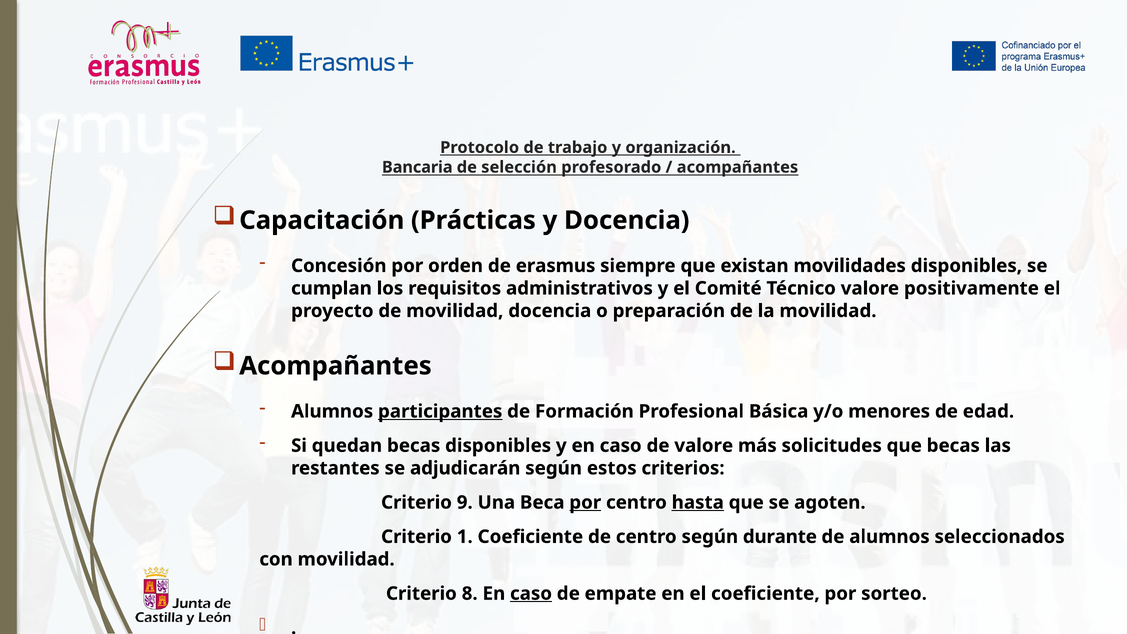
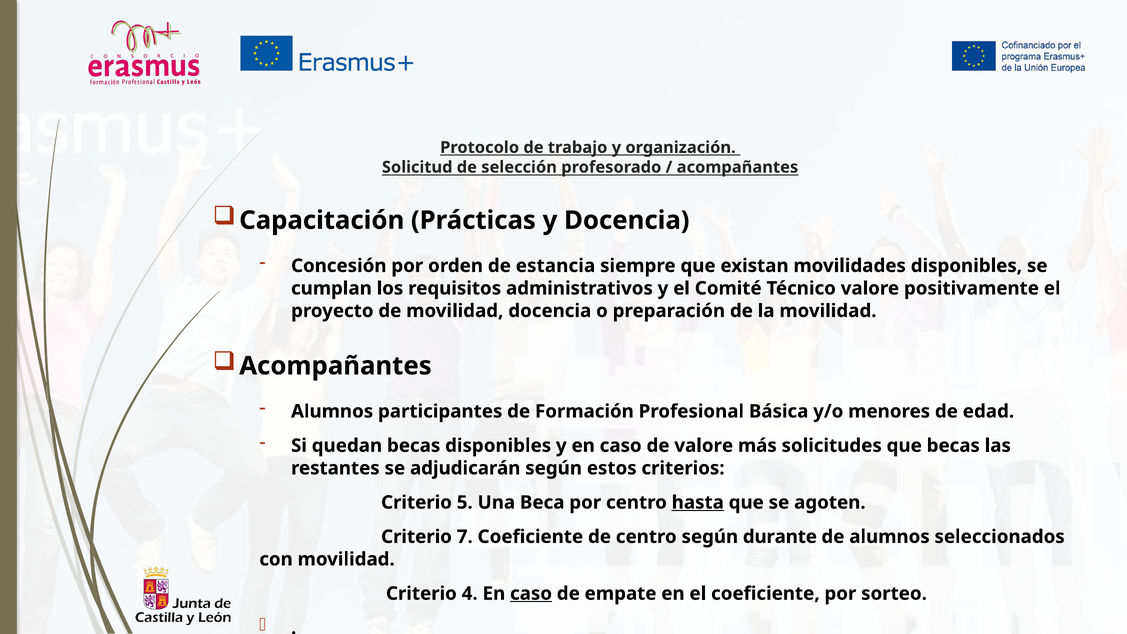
Bancaria: Bancaria -> Solicitud
erasmus: erasmus -> estancia
participantes underline: present -> none
9: 9 -> 5
por at (585, 502) underline: present -> none
1: 1 -> 7
8: 8 -> 4
